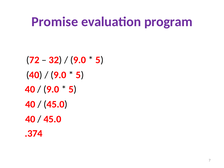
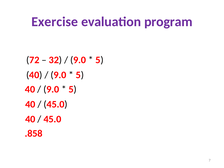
Promise: Promise -> Exercise
.374: .374 -> .858
